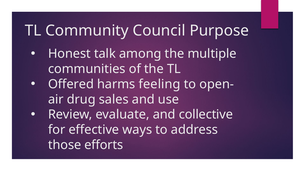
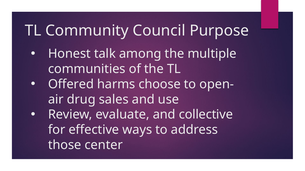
feeling: feeling -> choose
efforts: efforts -> center
